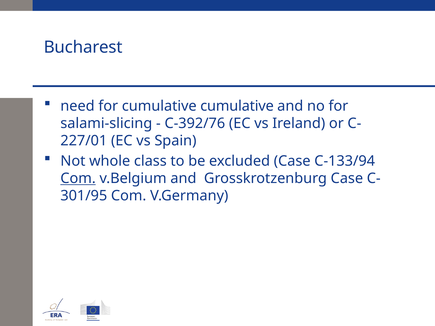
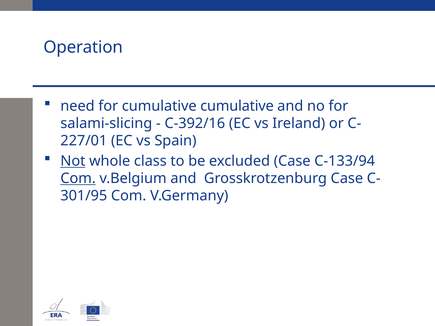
Bucharest: Bucharest -> Operation
C-392/76: C-392/76 -> C-392/16
Not underline: none -> present
